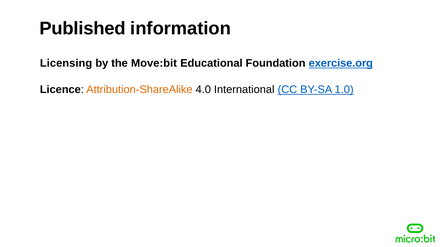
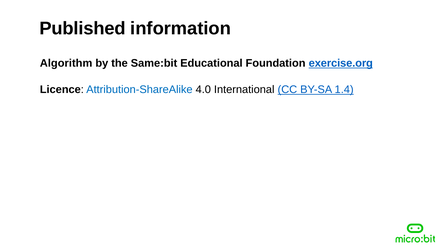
Licensing: Licensing -> Algorithm
Move:bit: Move:bit -> Same:bit
Attribution-ShareAlike colour: orange -> blue
1.0: 1.0 -> 1.4
